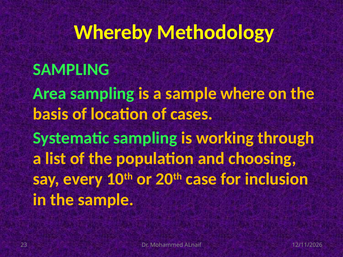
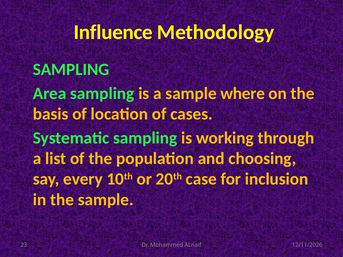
Whereby: Whereby -> Influence
